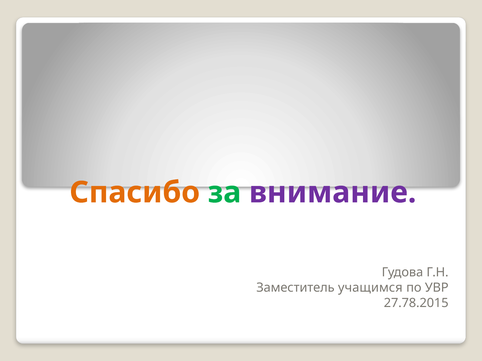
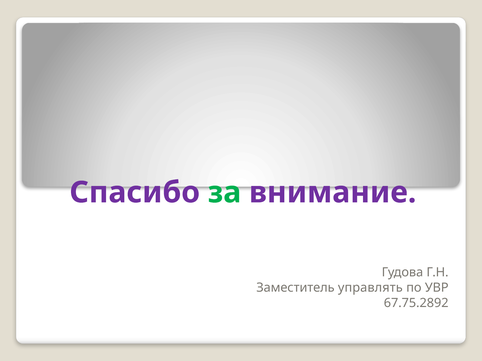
Спасибо colour: orange -> purple
учащимся: учащимся -> управлять
27.78.2015: 27.78.2015 -> 67.75.2892
